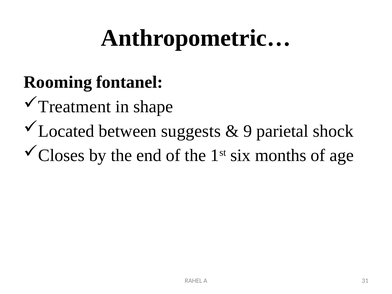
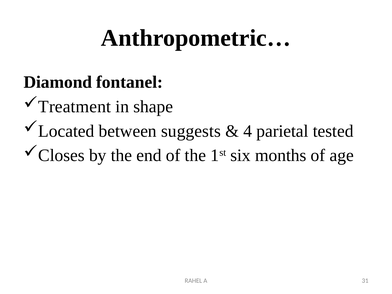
Rooming: Rooming -> Diamond
9: 9 -> 4
shock: shock -> tested
